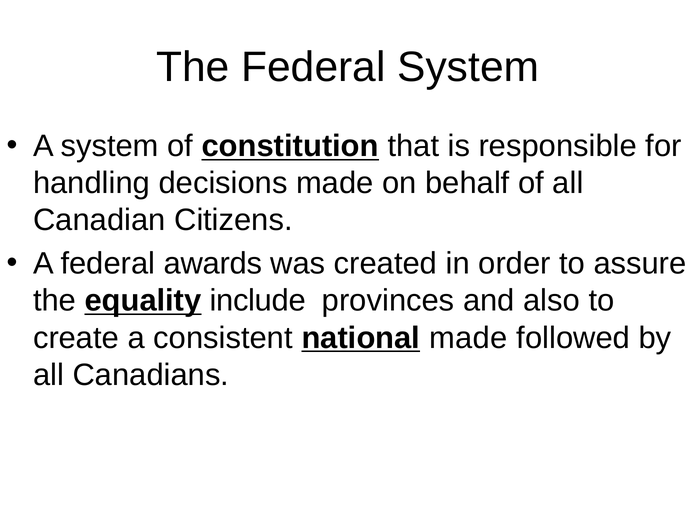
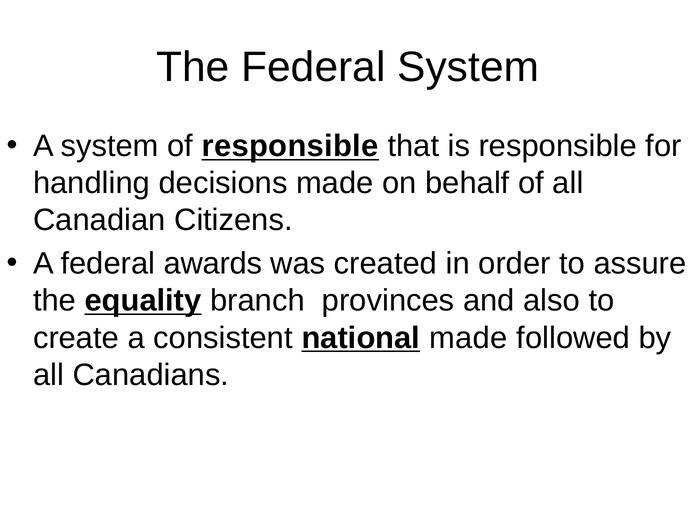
of constitution: constitution -> responsible
include: include -> branch
